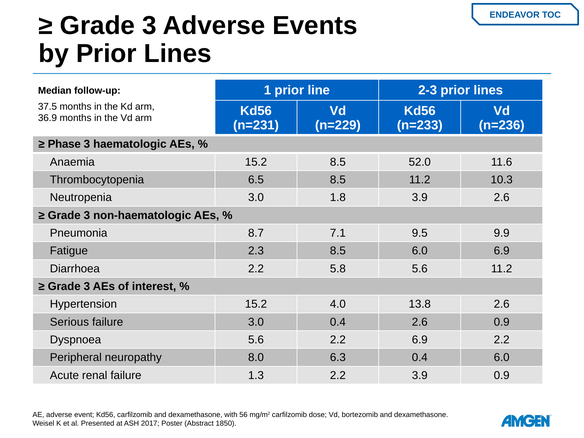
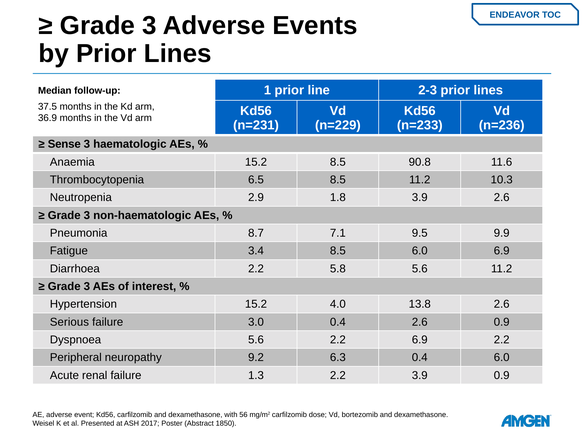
Phase: Phase -> Sense
52.0: 52.0 -> 90.8
Neutropenia 3.0: 3.0 -> 2.9
2.3: 2.3 -> 3.4
8.0: 8.0 -> 9.2
